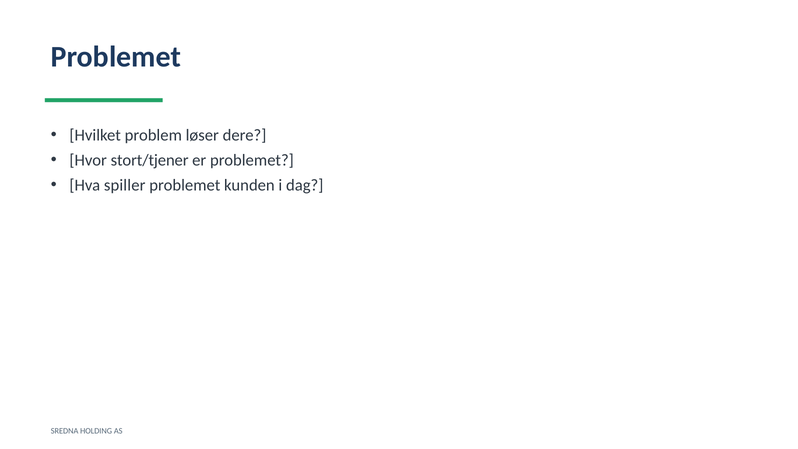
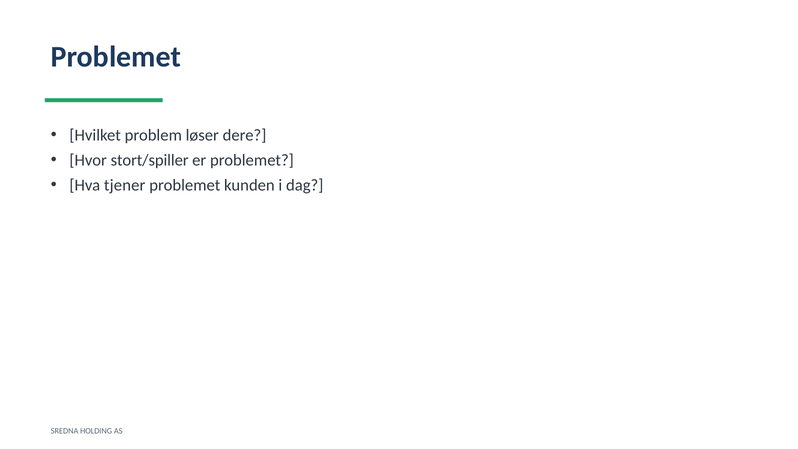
stort/tjener: stort/tjener -> stort/spiller
spiller: spiller -> tjener
